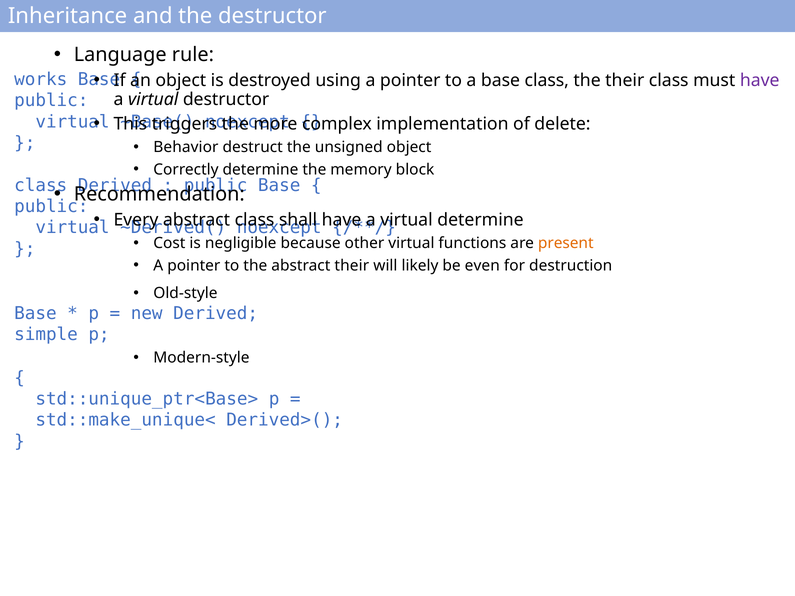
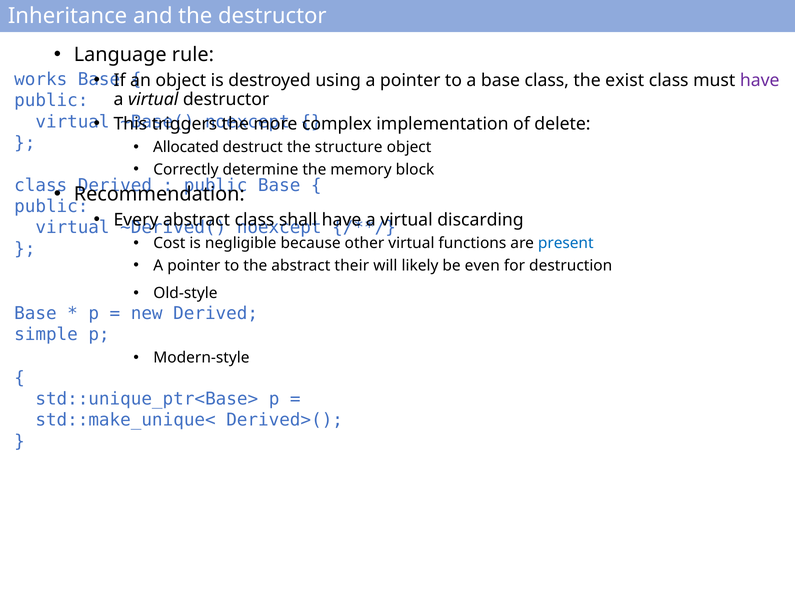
the their: their -> exist
Behavior: Behavior -> Allocated
unsigned: unsigned -> structure
virtual determine: determine -> discarding
present colour: orange -> blue
